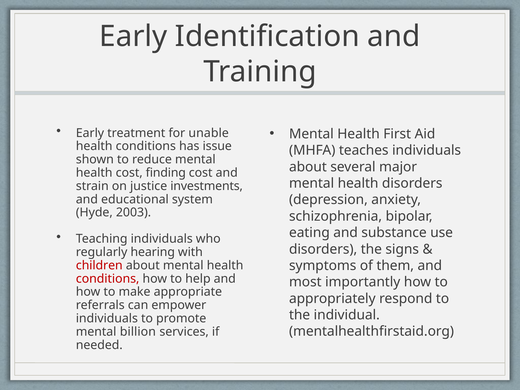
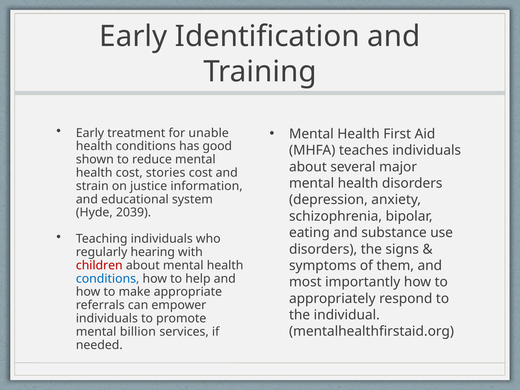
issue: issue -> good
finding: finding -> stories
investments: investments -> information
2003: 2003 -> 2039
conditions at (108, 279) colour: red -> blue
